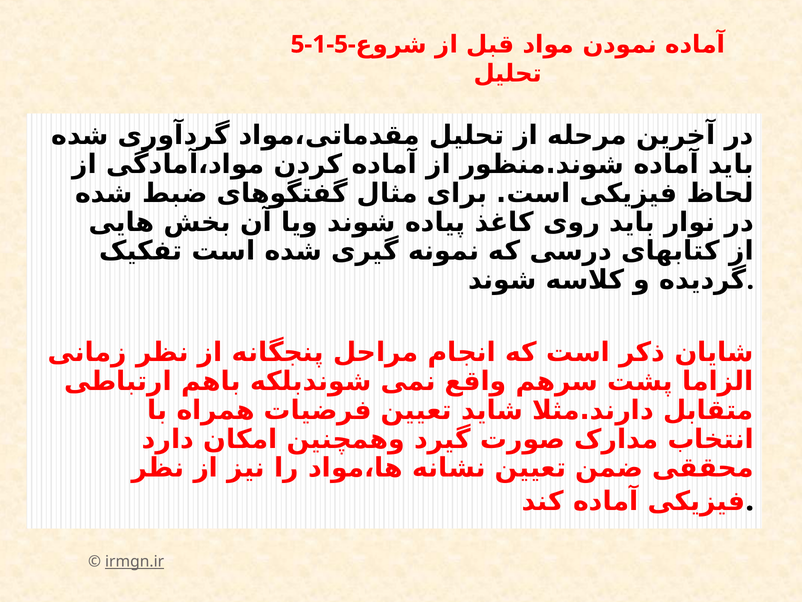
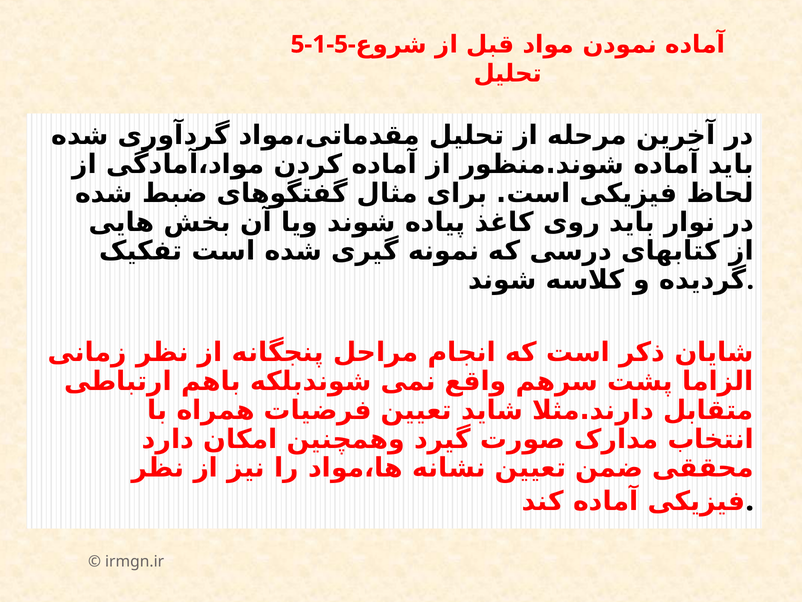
irmgn.ir underline: present -> none
